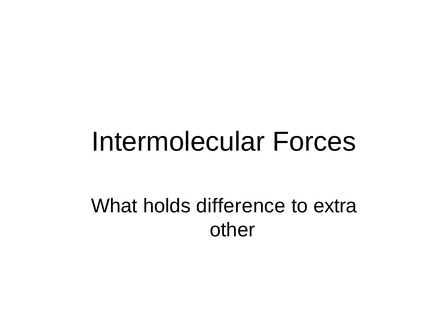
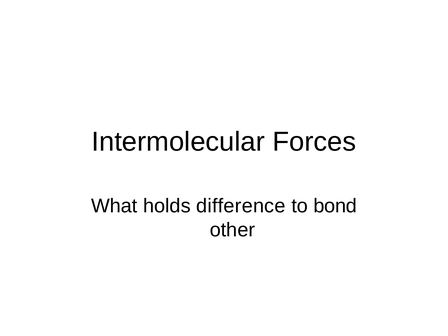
extra: extra -> bond
